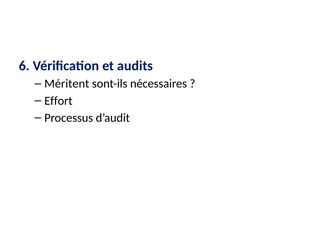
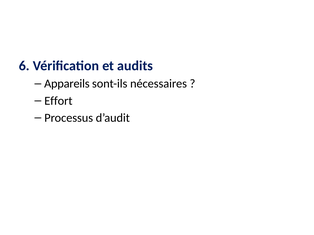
Méritent: Méritent -> Appareils
